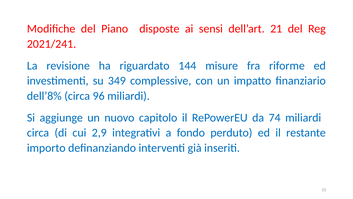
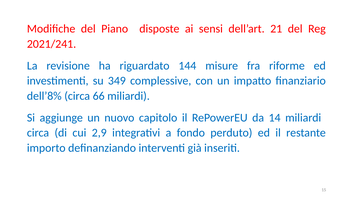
96: 96 -> 66
74: 74 -> 14
